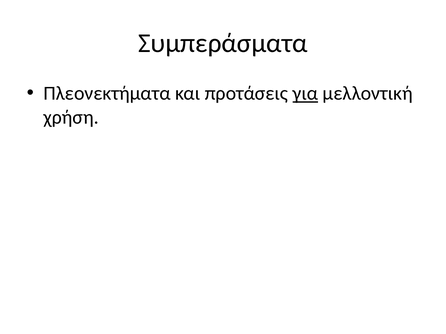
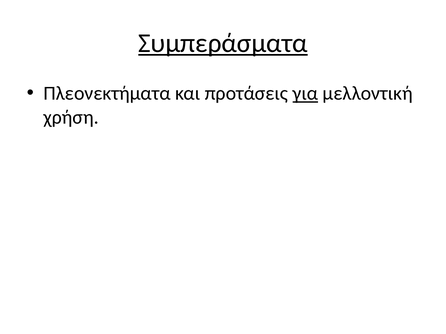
Συμπεράσματα underline: none -> present
